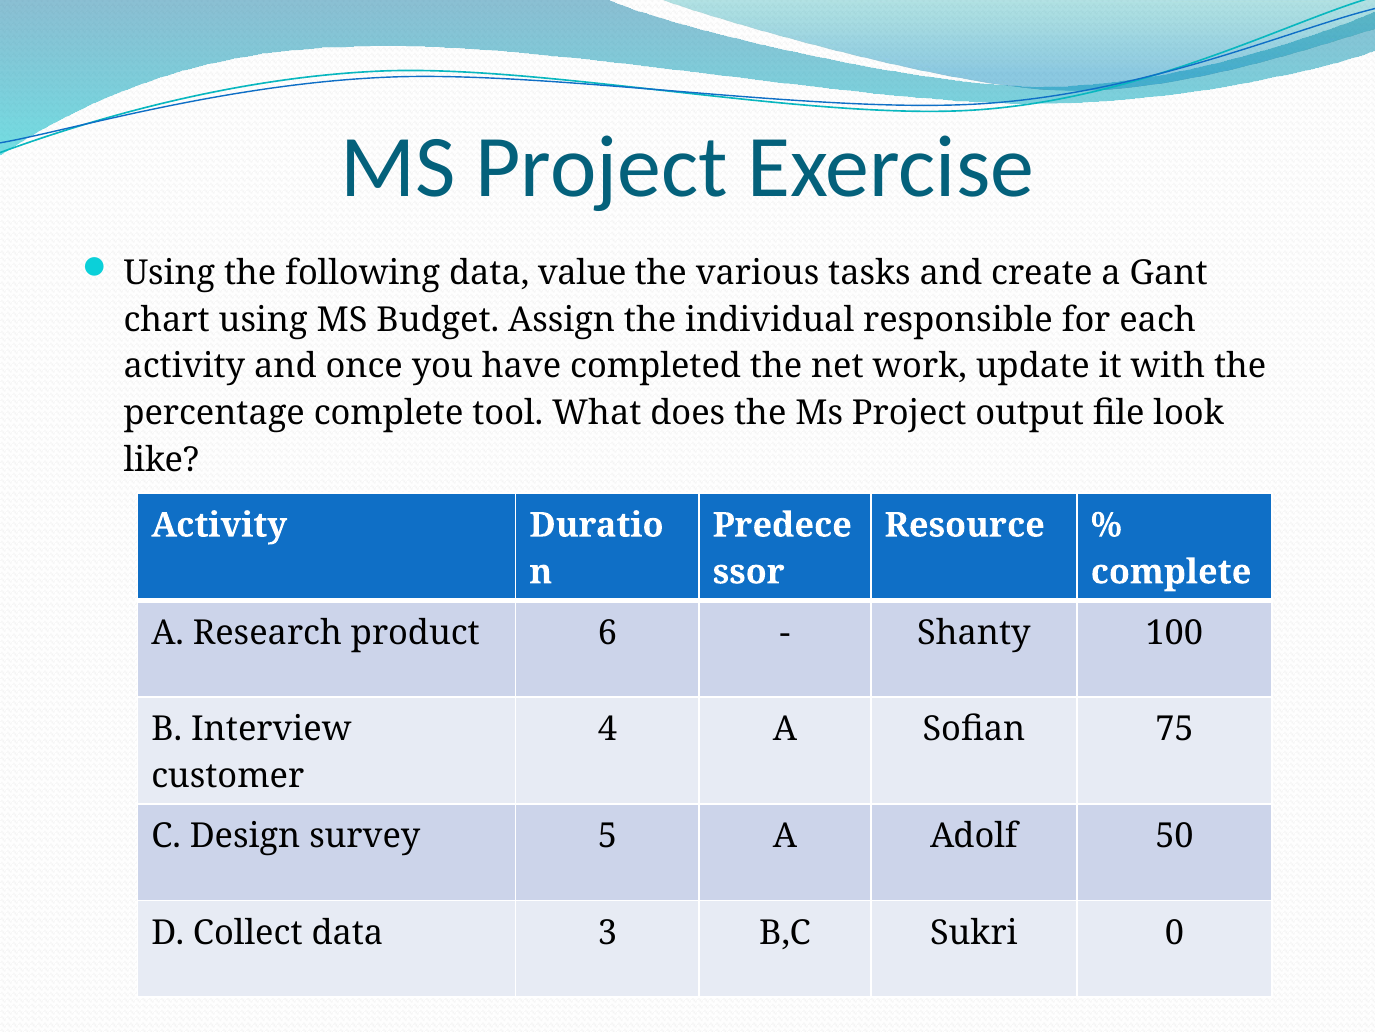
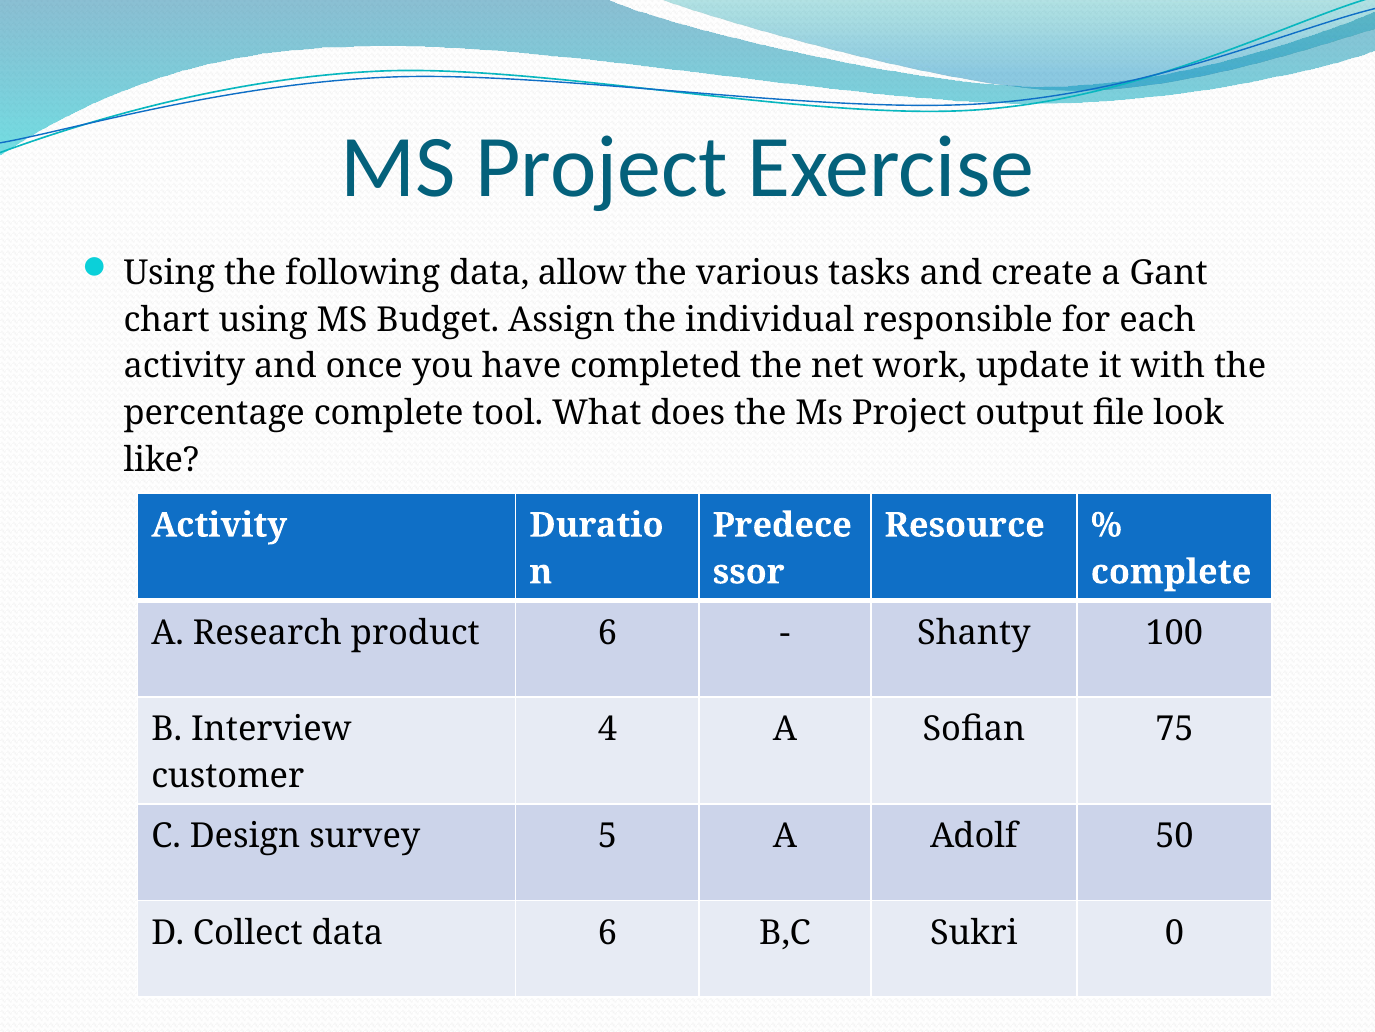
value: value -> allow
data 3: 3 -> 6
